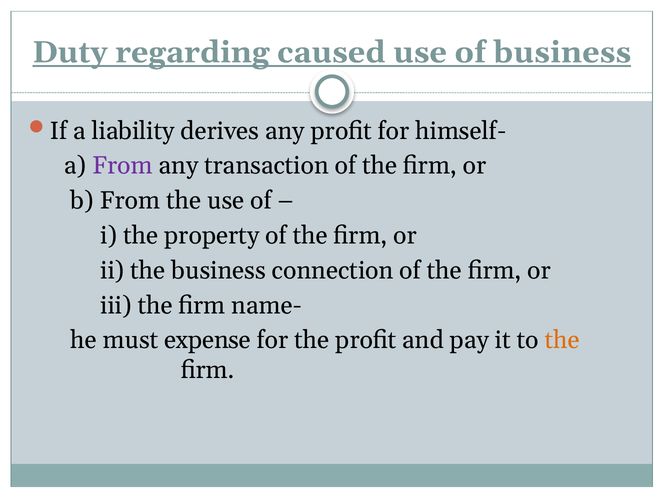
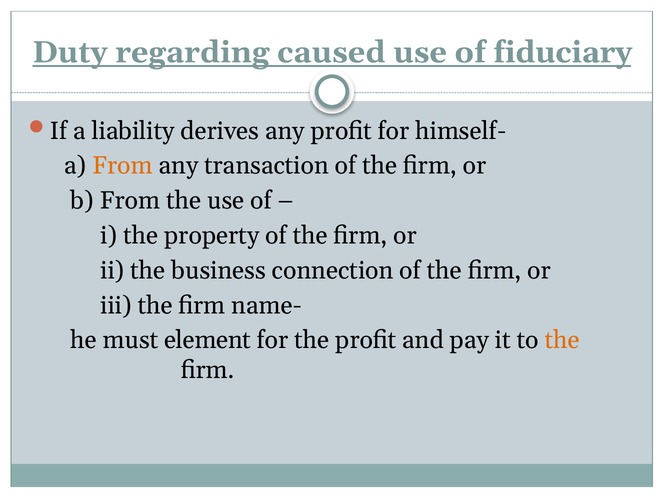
of business: business -> fiduciary
From at (123, 166) colour: purple -> orange
expense: expense -> element
